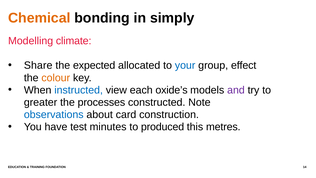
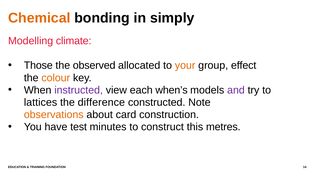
Share: Share -> Those
expected: expected -> observed
your colour: blue -> orange
instructed colour: blue -> purple
oxide’s: oxide’s -> when’s
greater: greater -> lattices
processes: processes -> difference
observations colour: blue -> orange
produced: produced -> construct
